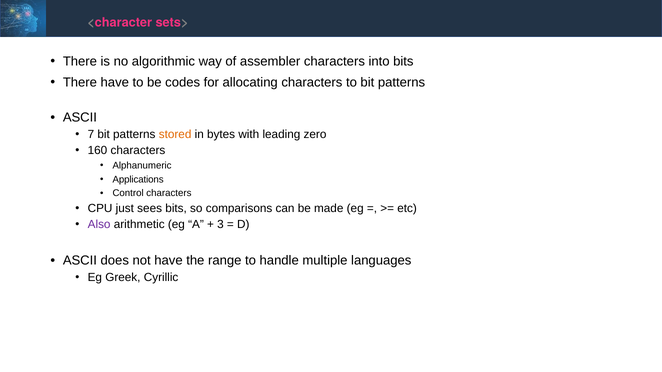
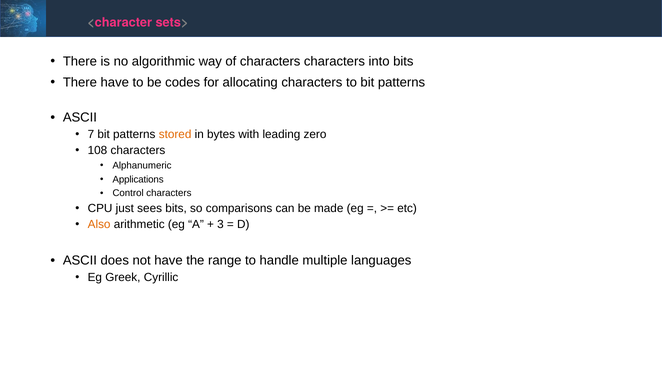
of assembler: assembler -> characters
160: 160 -> 108
Also colour: purple -> orange
